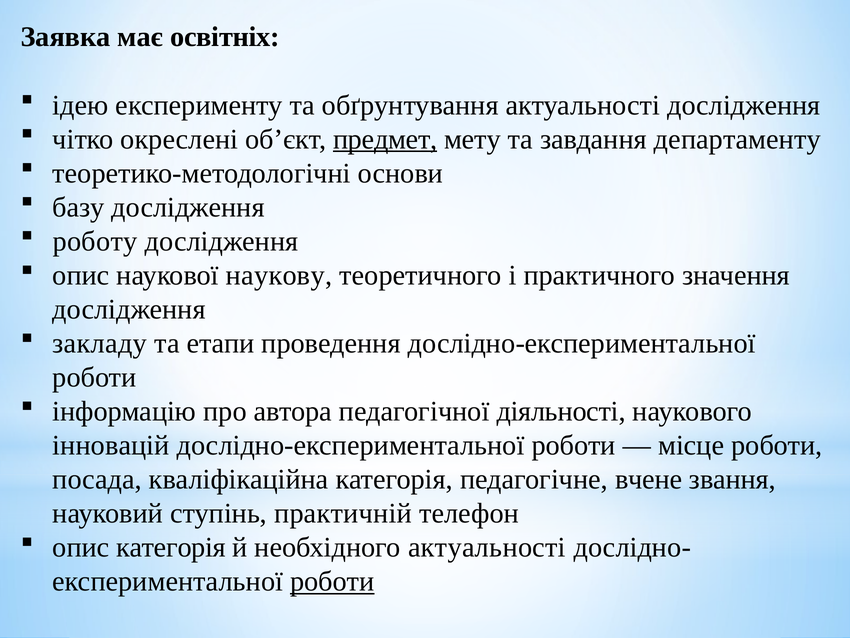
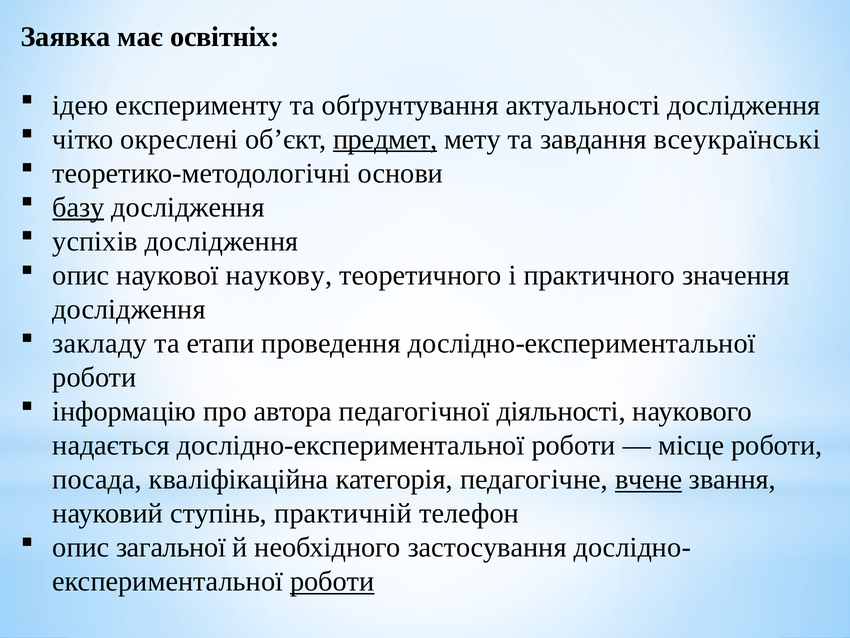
департаменту: департаменту -> всеукраїнські
базу underline: none -> present
роботу: роботу -> успіхів
інновацій: інновацій -> надається
вчене underline: none -> present
опис категорія: категорія -> загальної
необхідного актуальності: актуальності -> застосування
